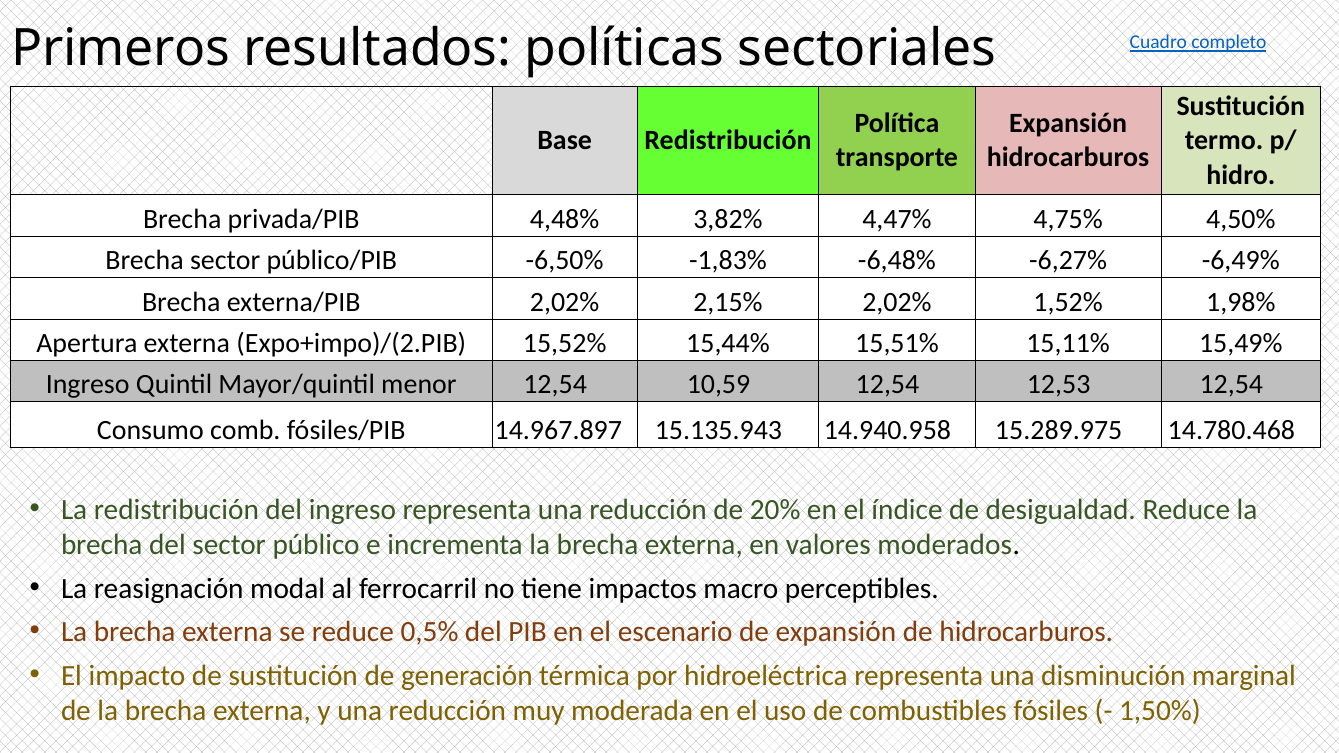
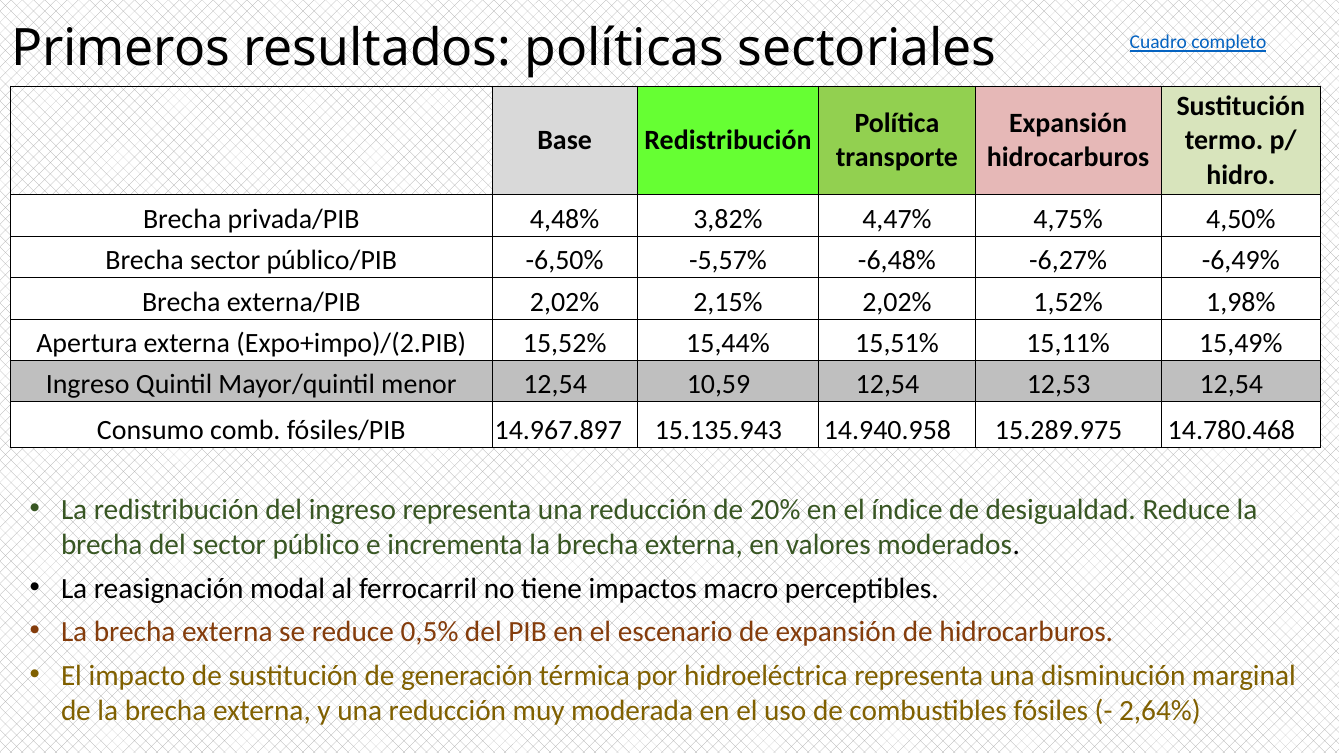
-1,83%: -1,83% -> -5,57%
1,50%: 1,50% -> 2,64%
